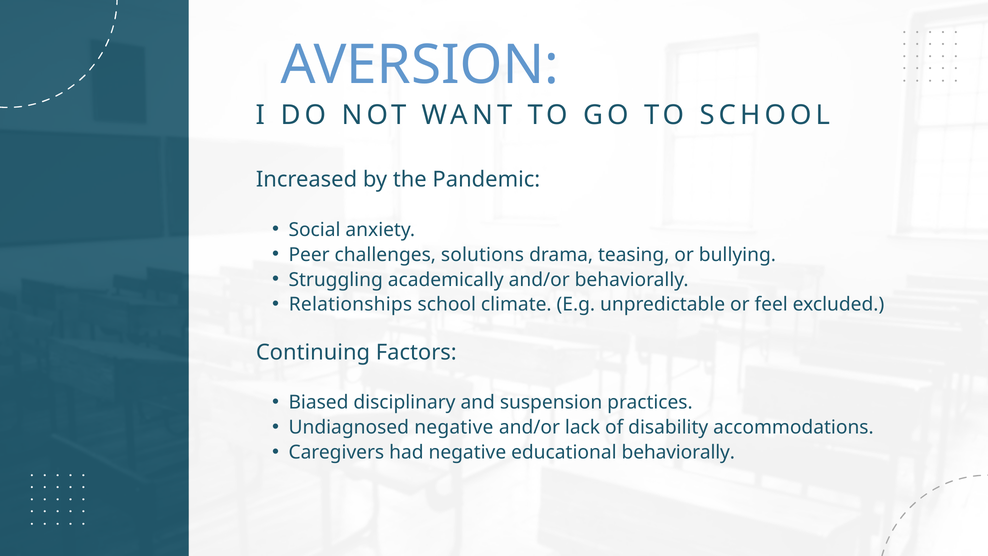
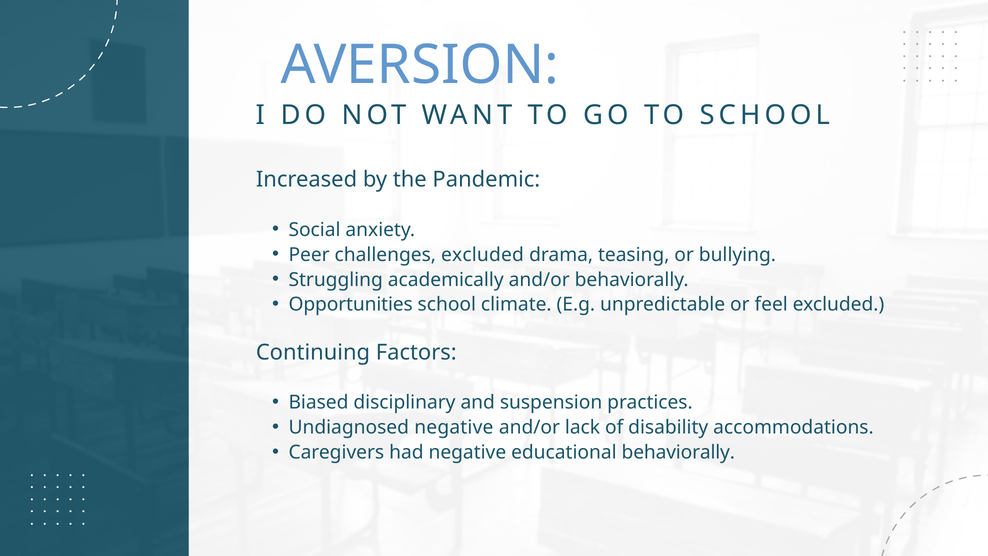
challenges solutions: solutions -> excluded
Relationships: Relationships -> Opportunities
